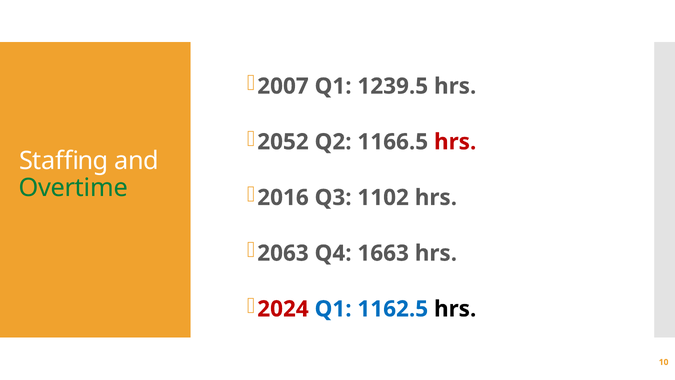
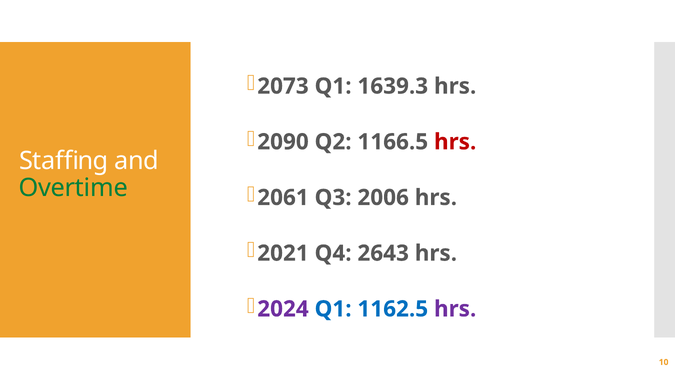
2007: 2007 -> 2073
1239.5: 1239.5 -> 1639.3
2052: 2052 -> 2090
2016: 2016 -> 2061
1102: 1102 -> 2006
2063: 2063 -> 2021
1663: 1663 -> 2643
2024 colour: red -> purple
hrs at (455, 309) colour: black -> purple
